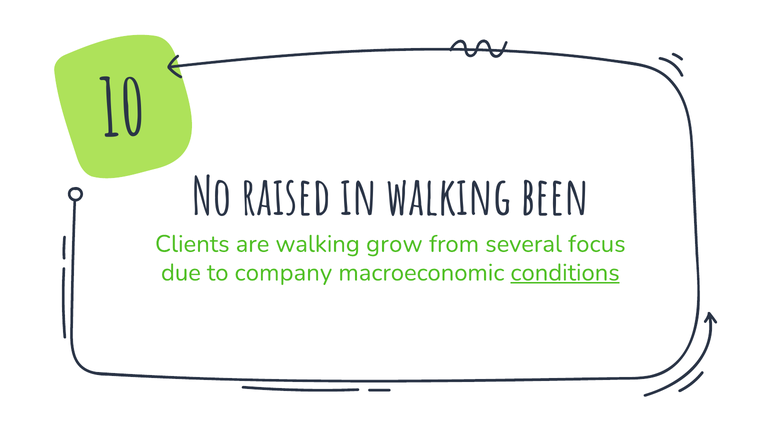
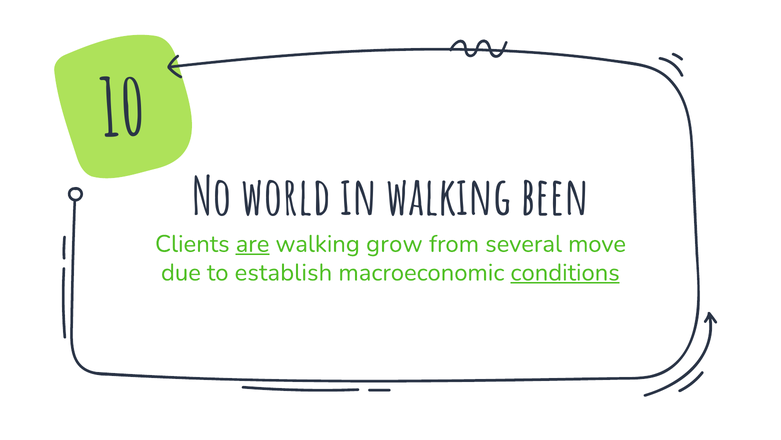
raised: raised -> world
are underline: none -> present
focus: focus -> move
company: company -> establish
